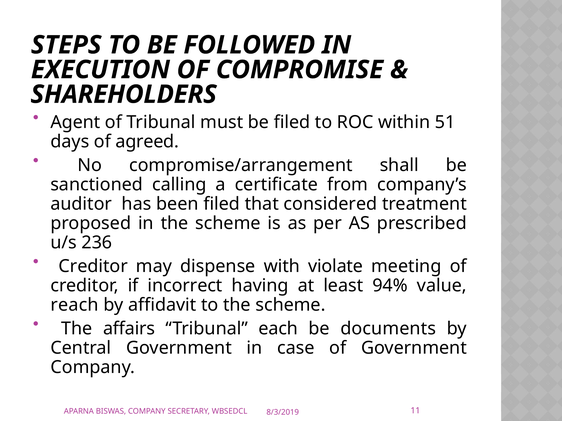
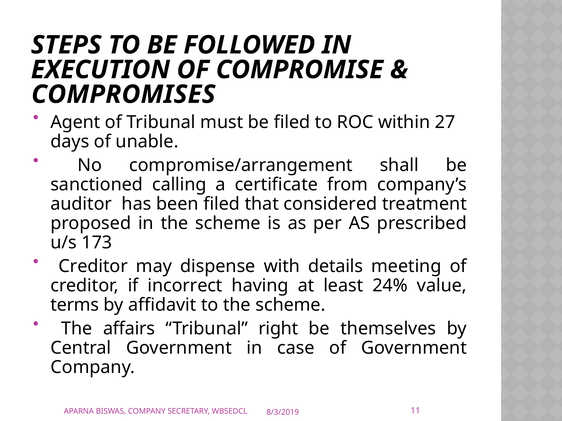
SHAREHOLDERS: SHAREHOLDERS -> COMPROMISES
51: 51 -> 27
agreed: agreed -> unable
236: 236 -> 173
violate: violate -> details
94%: 94% -> 24%
reach: reach -> terms
each: each -> right
documents: documents -> themselves
